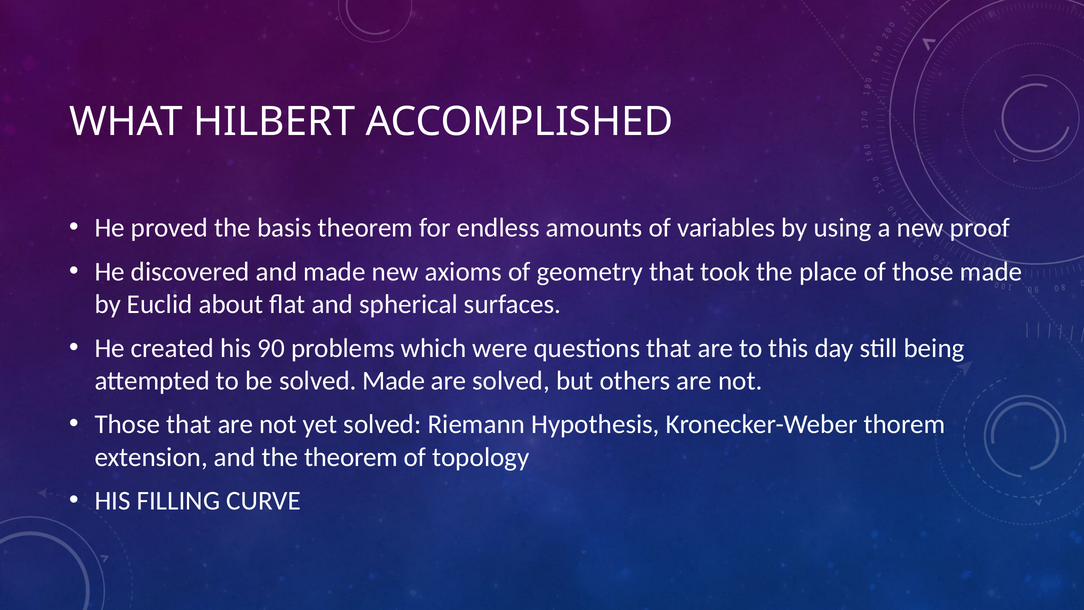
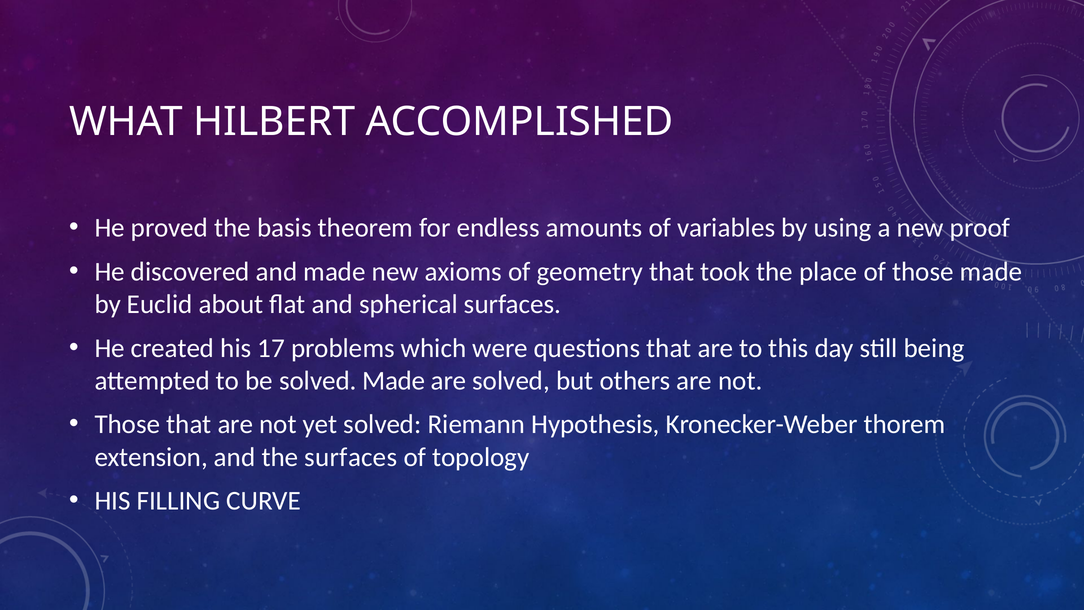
90: 90 -> 17
the theorem: theorem -> surfaces
